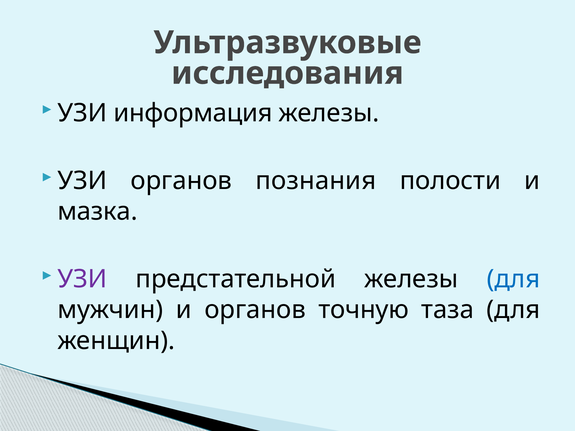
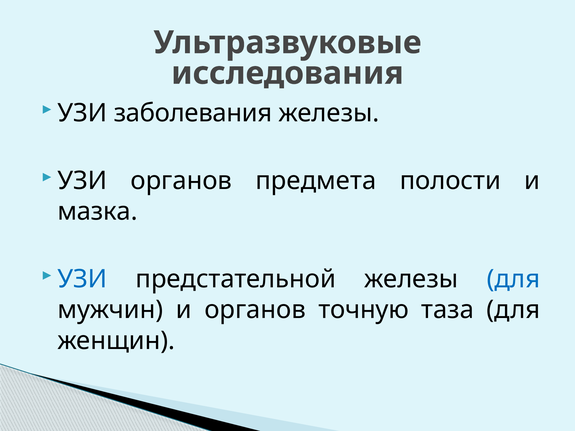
информация: информация -> заболевания
познания: познания -> предмета
УЗИ at (82, 279) colour: purple -> blue
